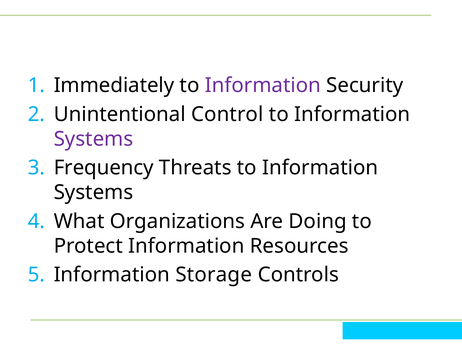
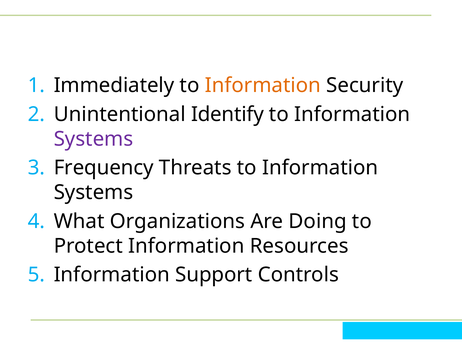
Information at (263, 85) colour: purple -> orange
Control: Control -> Identify
Storage: Storage -> Support
